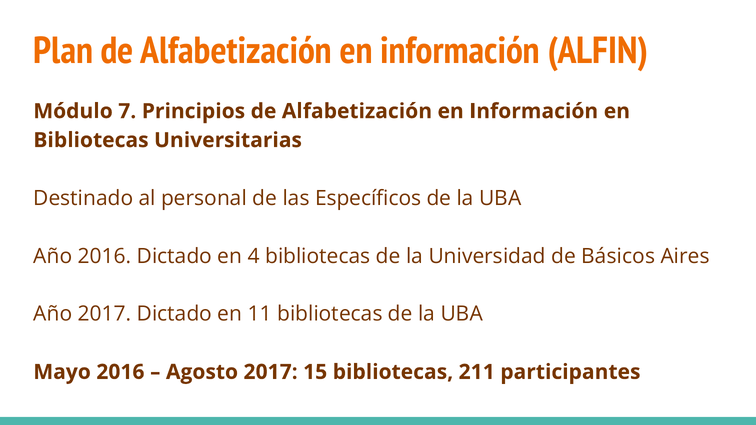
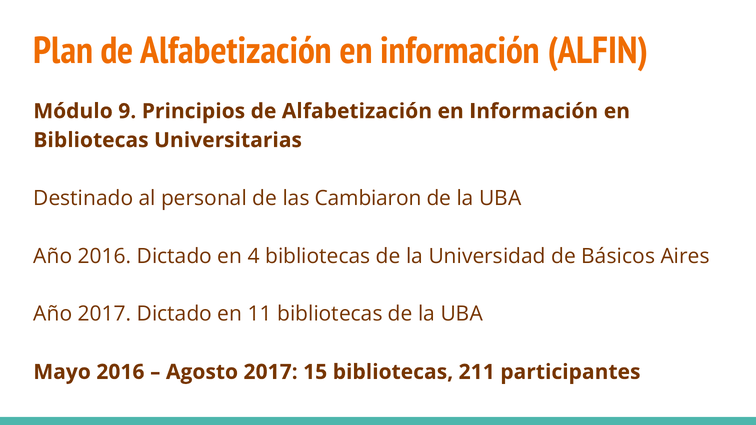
7: 7 -> 9
Específicos: Específicos -> Cambiaron
